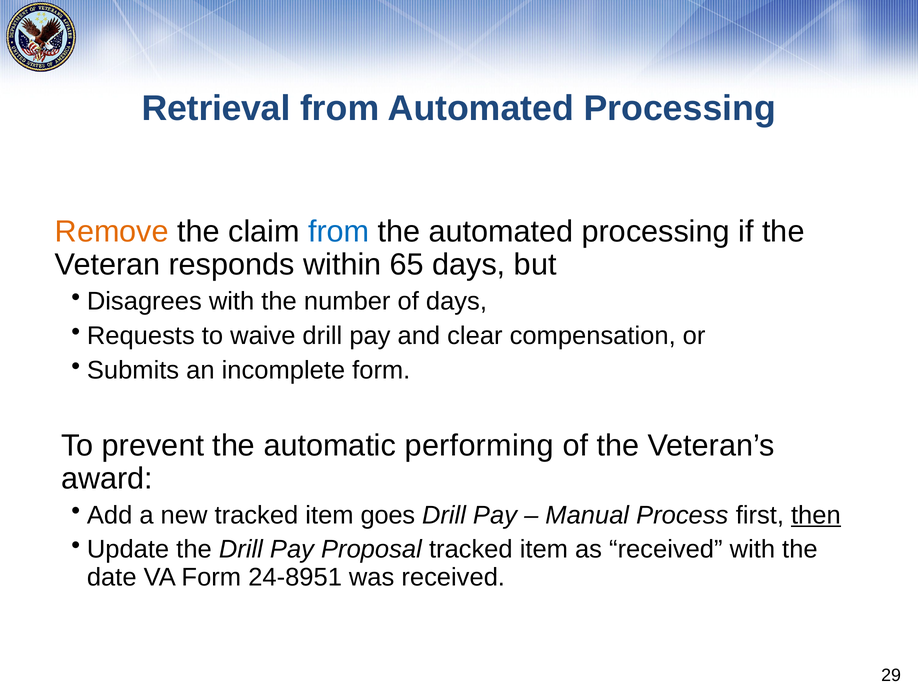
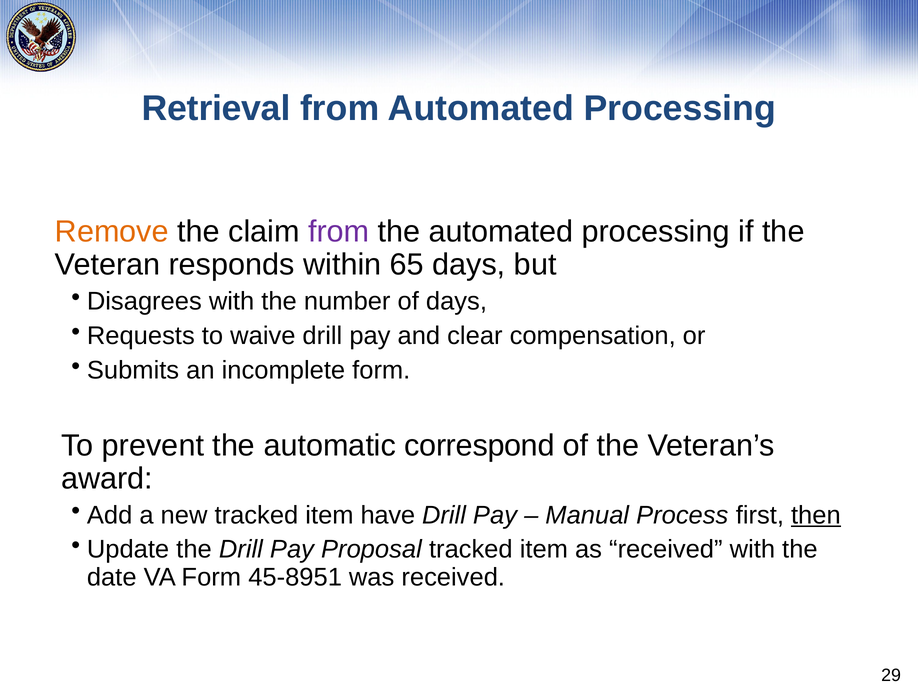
from at (339, 232) colour: blue -> purple
performing: performing -> correspond
goes: goes -> have
24-8951: 24-8951 -> 45-8951
